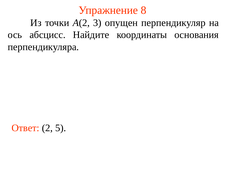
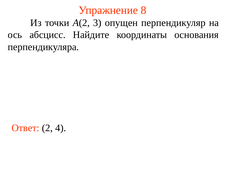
5: 5 -> 4
